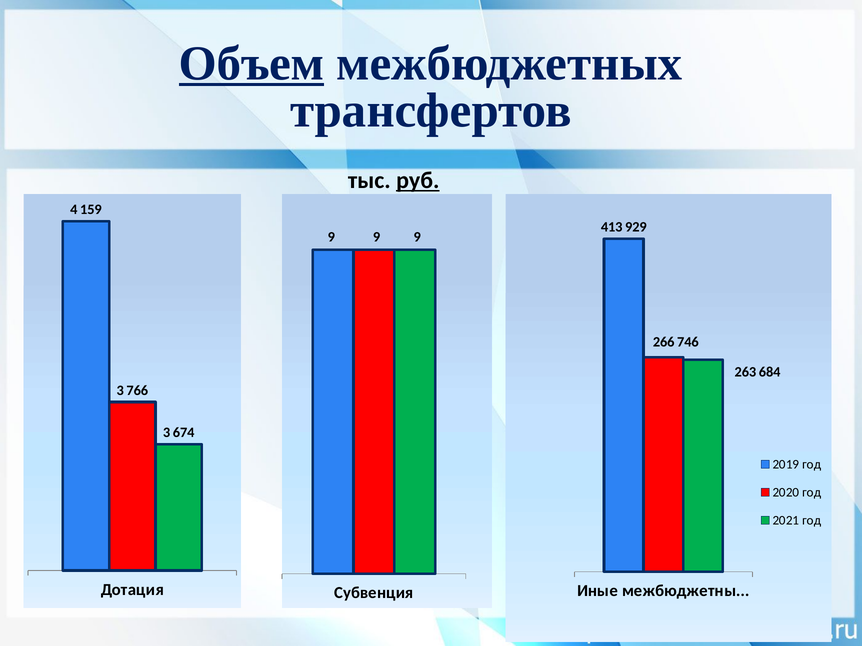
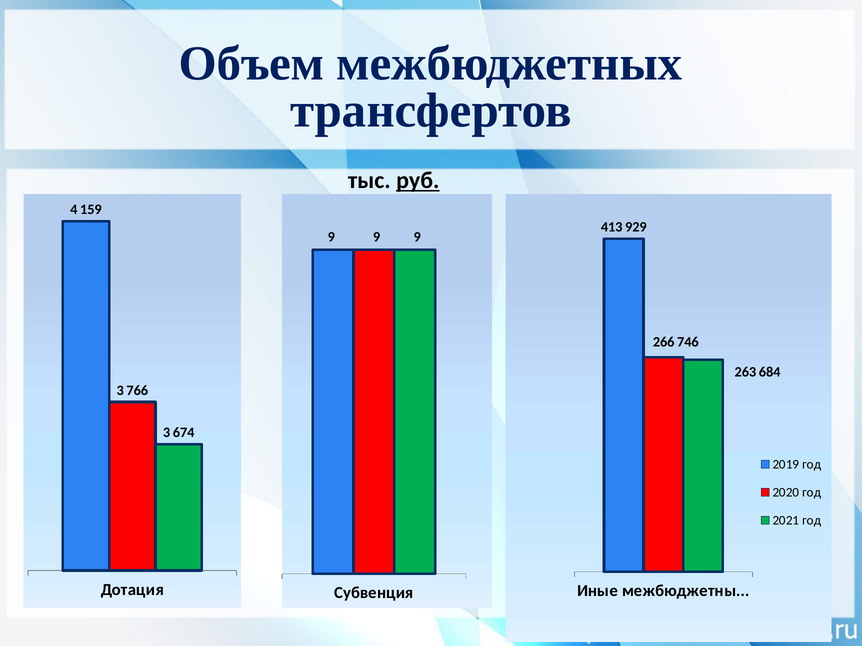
Объем underline: present -> none
